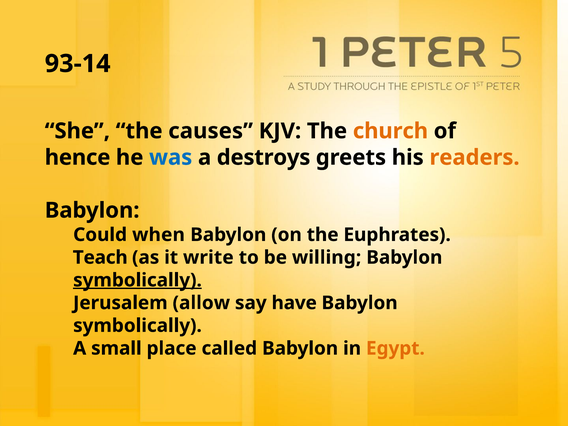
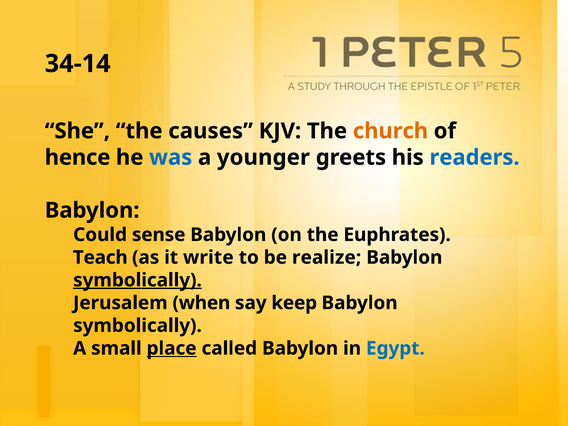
93-14: 93-14 -> 34-14
destroys: destroys -> younger
readers colour: orange -> blue
when: when -> sense
willing: willing -> realize
allow: allow -> when
have: have -> keep
place underline: none -> present
Egypt colour: orange -> blue
